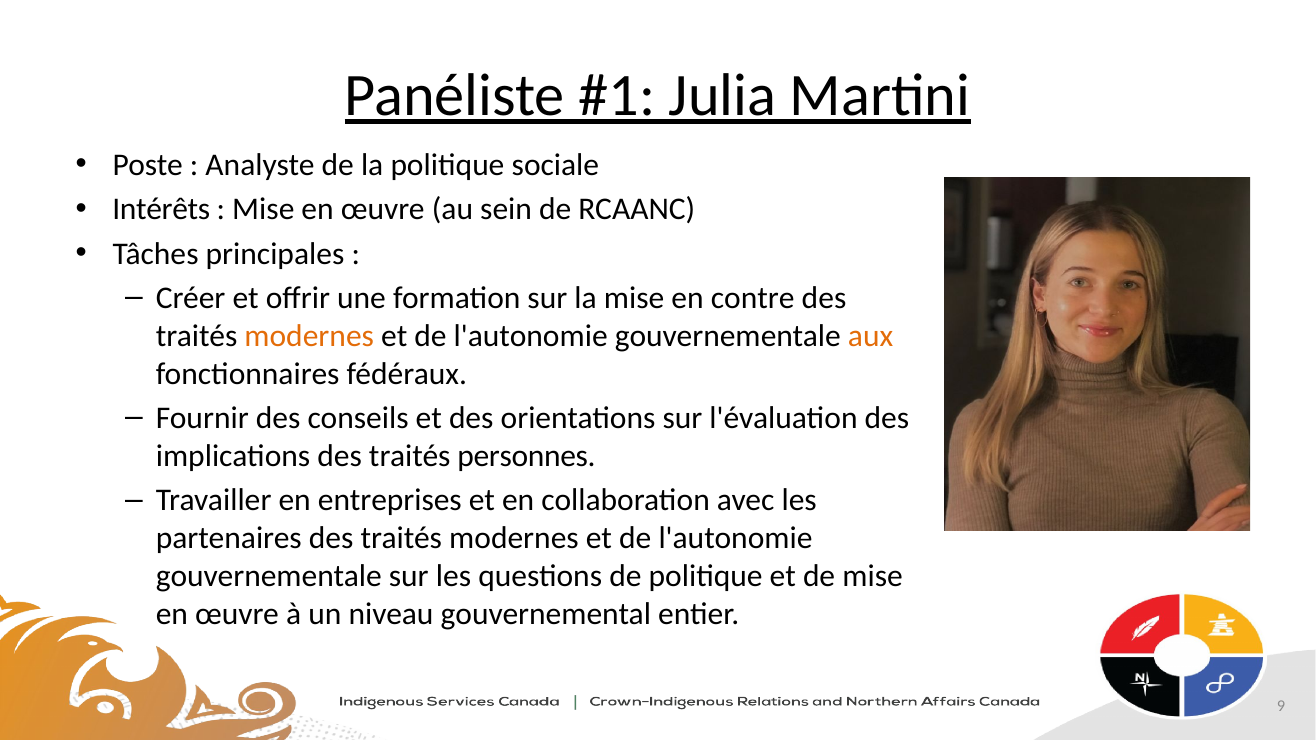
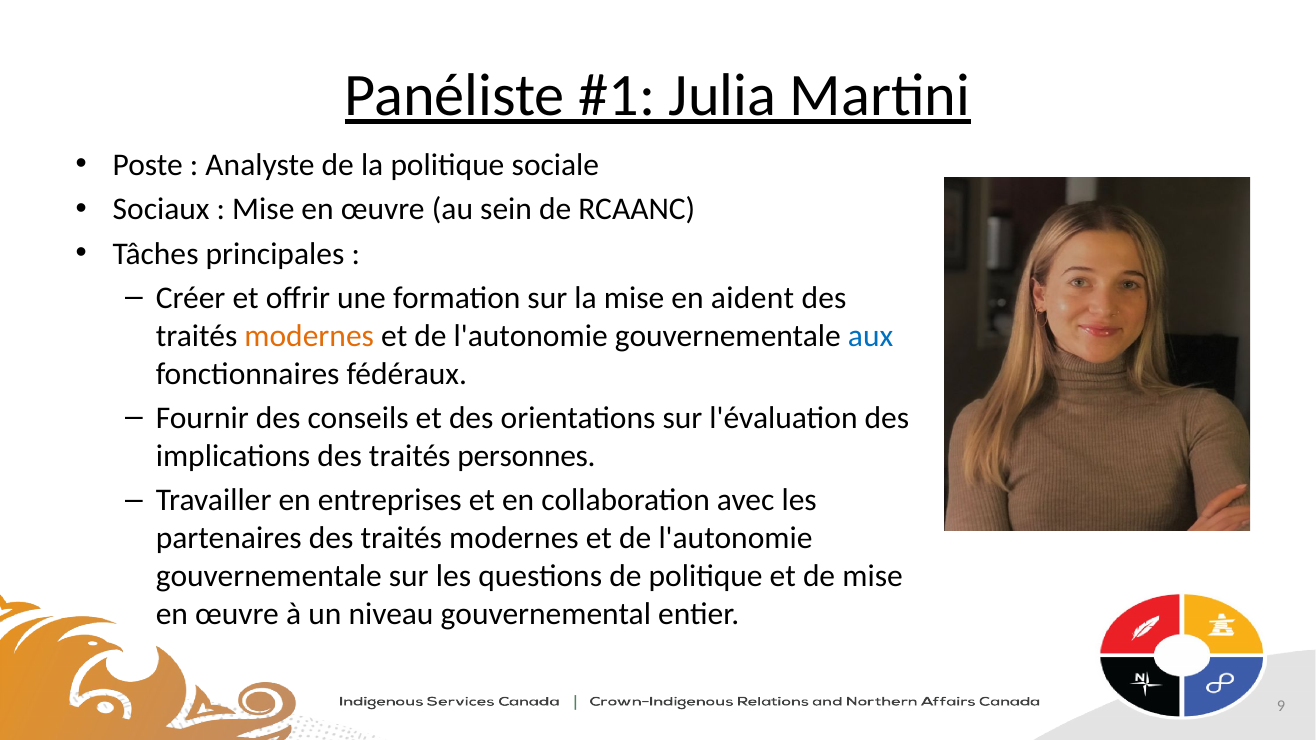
Intérêts: Intérêts -> Sociaux
contre: contre -> aident
aux colour: orange -> blue
